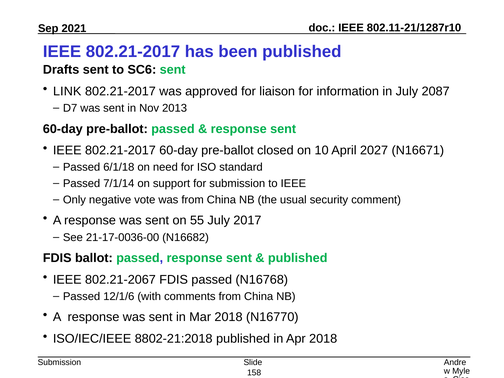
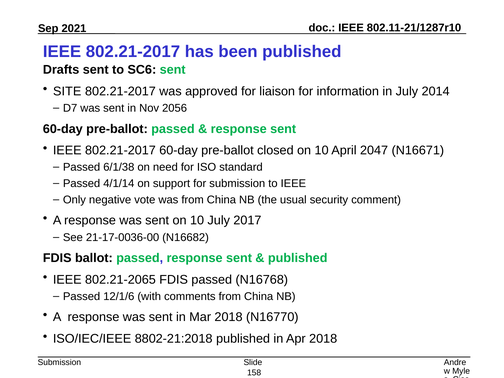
LINK: LINK -> SITE
2087: 2087 -> 2014
2013: 2013 -> 2056
2027: 2027 -> 2047
6/1/18: 6/1/18 -> 6/1/38
7/1/14: 7/1/14 -> 4/1/14
sent on 55: 55 -> 10
802.21-2067: 802.21-2067 -> 802.21-2065
